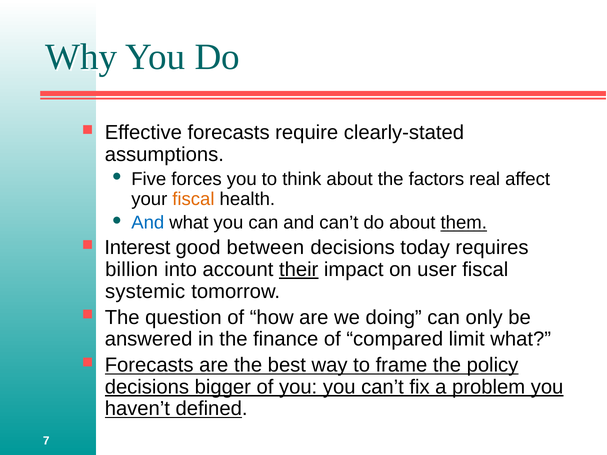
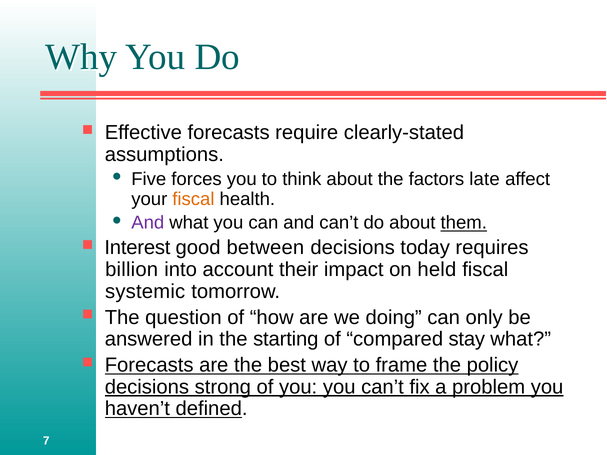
real: real -> late
And at (148, 223) colour: blue -> purple
their underline: present -> none
user: user -> held
finance: finance -> starting
limit: limit -> stay
bigger: bigger -> strong
